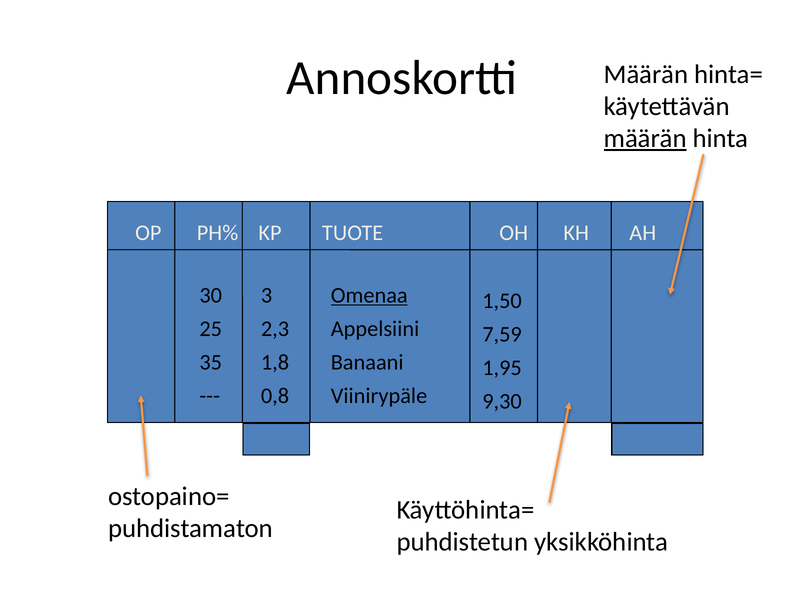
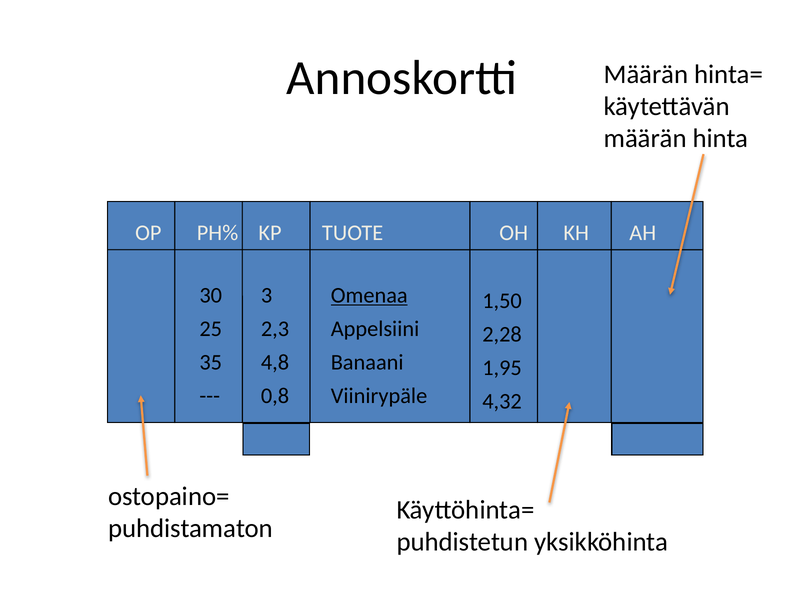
määrän at (645, 139) underline: present -> none
7,59: 7,59 -> 2,28
1,8: 1,8 -> 4,8
9,30: 9,30 -> 4,32
